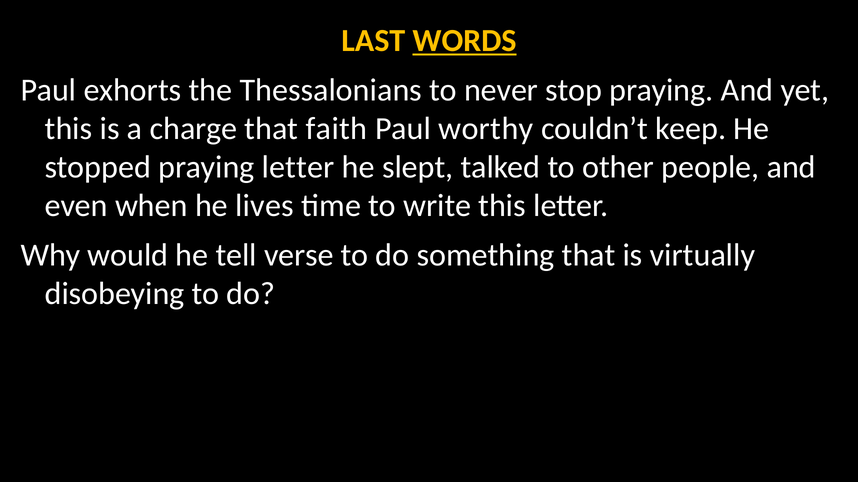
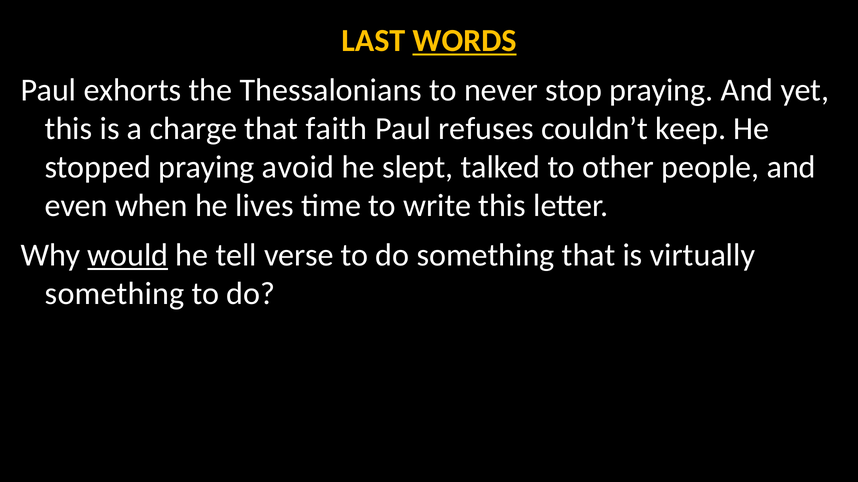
worthy: worthy -> refuses
praying letter: letter -> avoid
would underline: none -> present
disobeying at (115, 294): disobeying -> something
